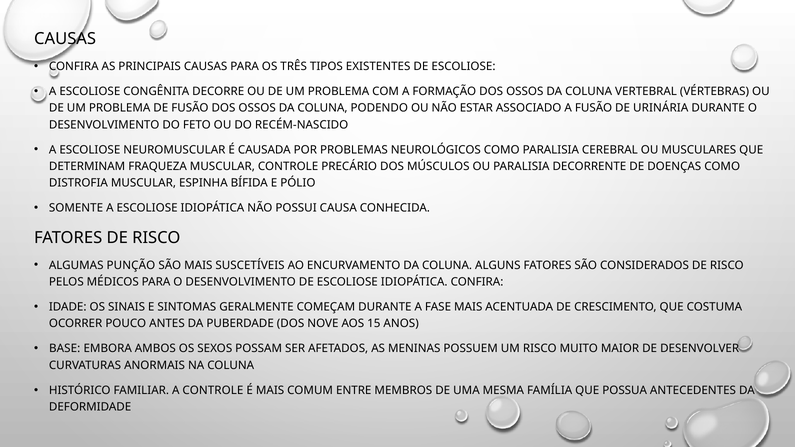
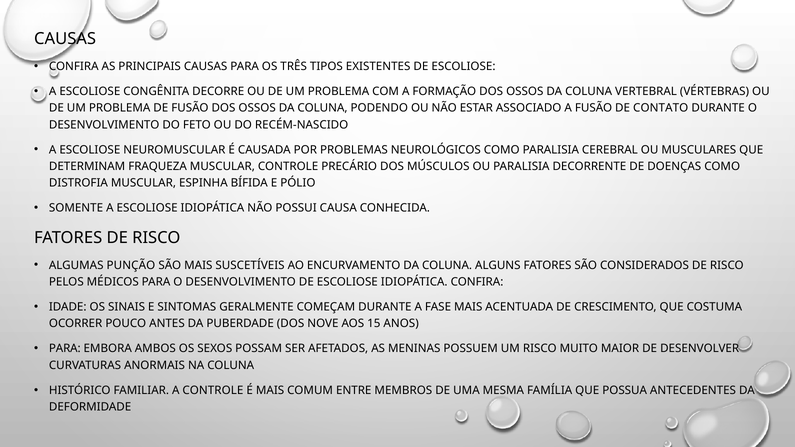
URINÁRIA: URINÁRIA -> CONTATO
BASE at (65, 349): BASE -> PARA
